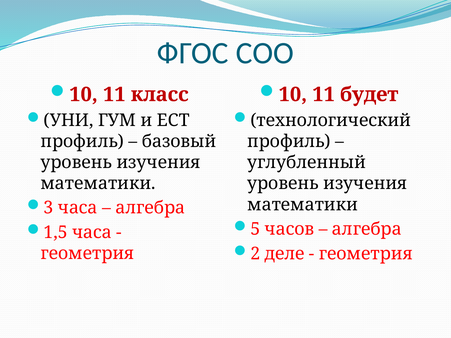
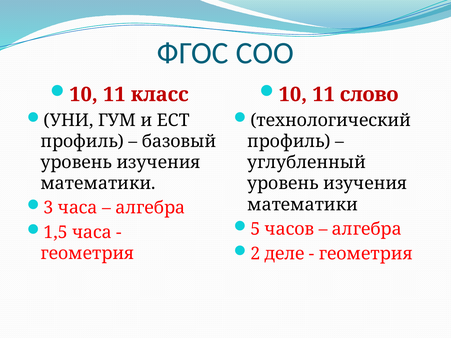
будет: будет -> слово
